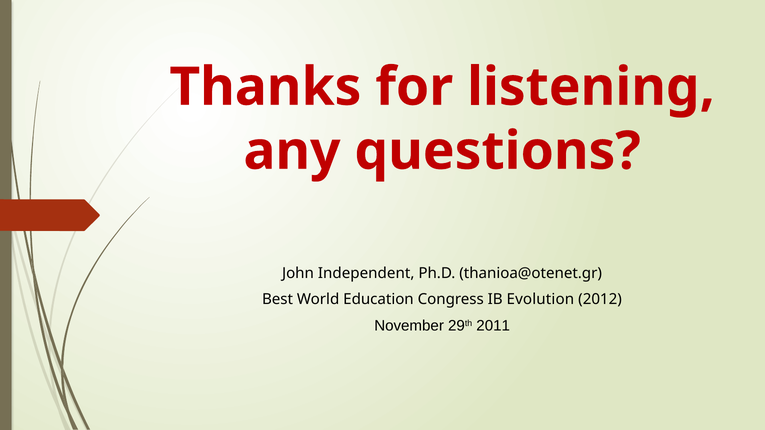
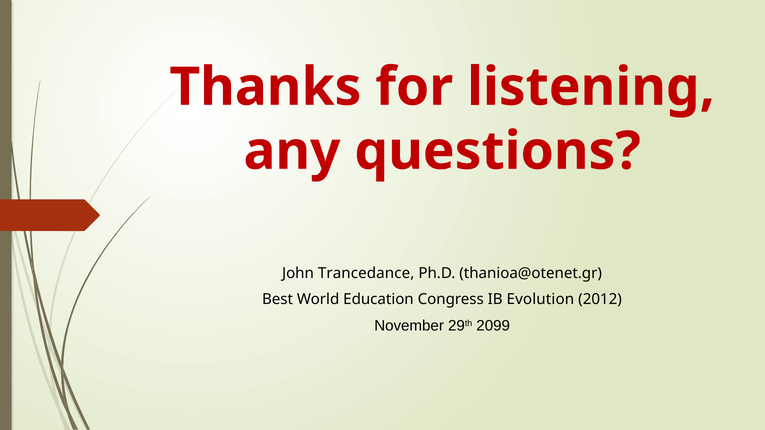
Independent: Independent -> Trancedance
2011: 2011 -> 2099
